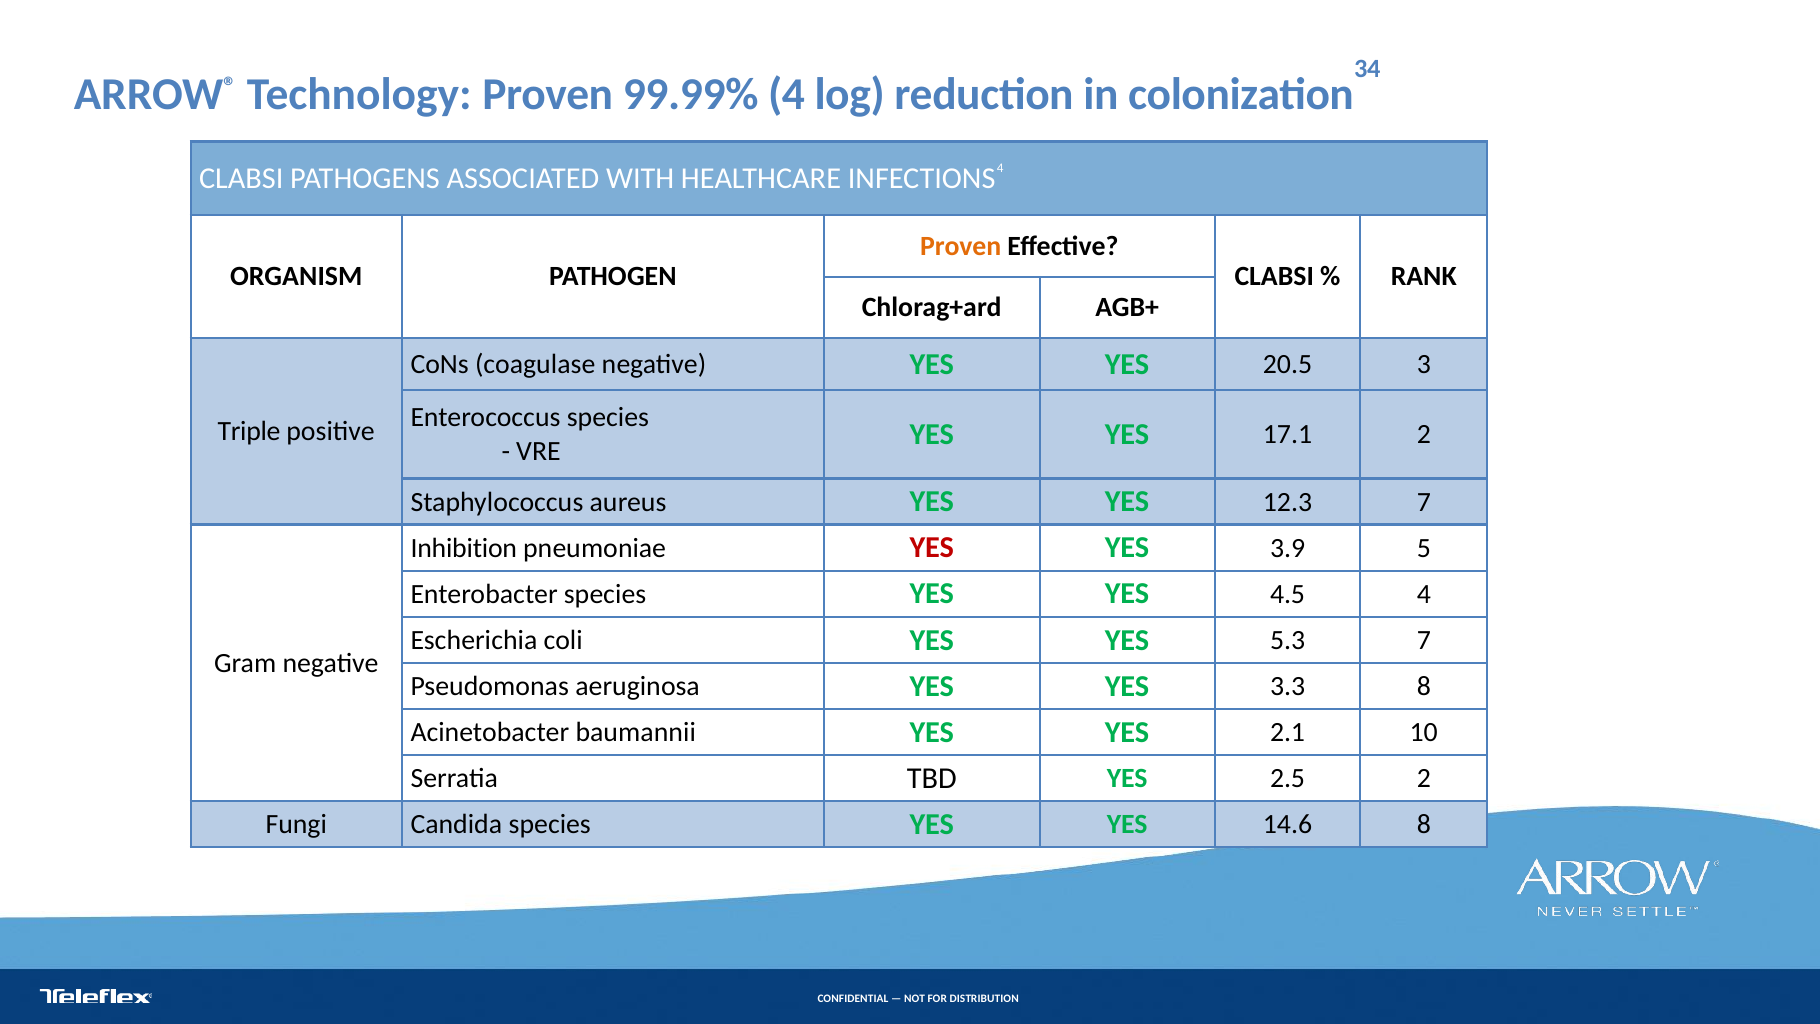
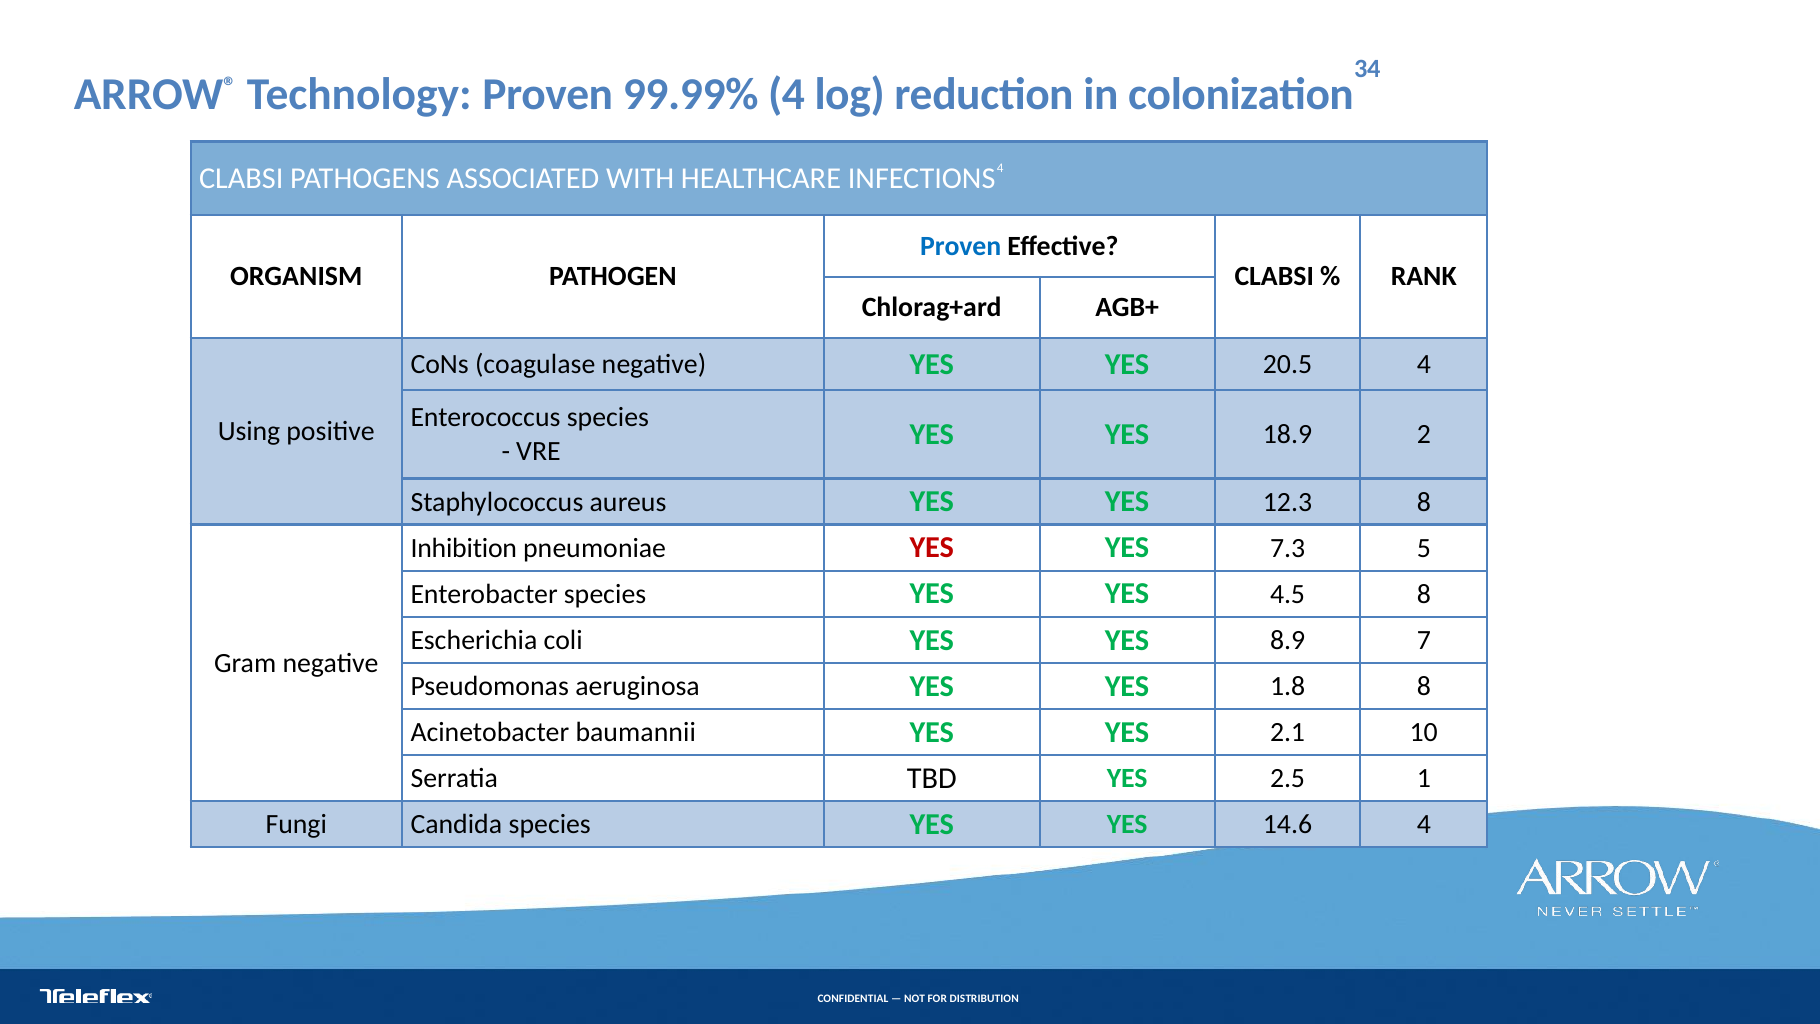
Proven at (961, 246) colour: orange -> blue
20.5 3: 3 -> 4
Triple: Triple -> Using
17.1: 17.1 -> 18.9
12.3 7: 7 -> 8
3.9: 3.9 -> 7.3
4.5 4: 4 -> 8
5.3: 5.3 -> 8.9
3.3: 3.3 -> 1.8
2.5 2: 2 -> 1
14.6 8: 8 -> 4
